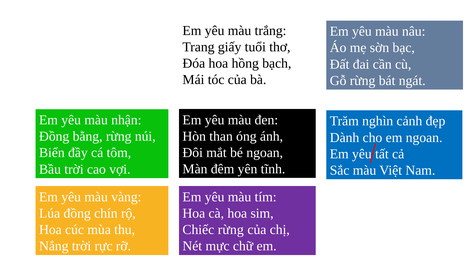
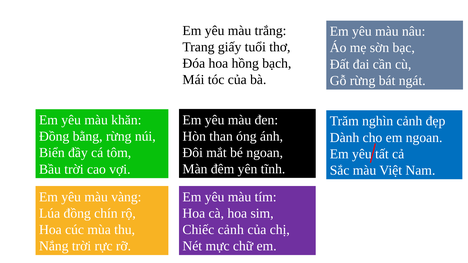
nhận: nhận -> khăn
Chiếc rừng: rừng -> cảnh
